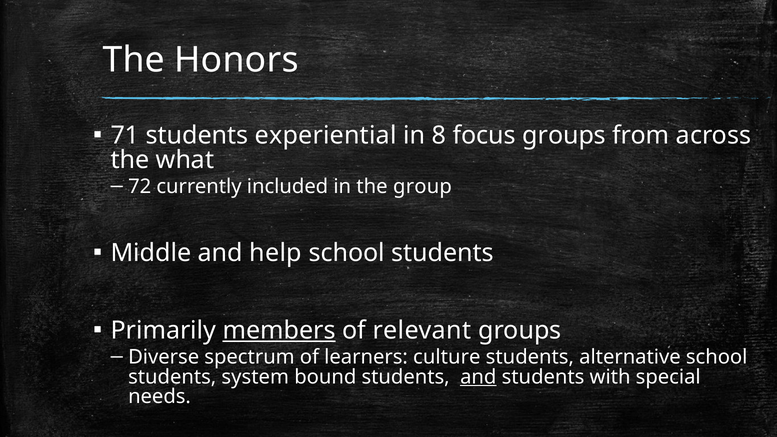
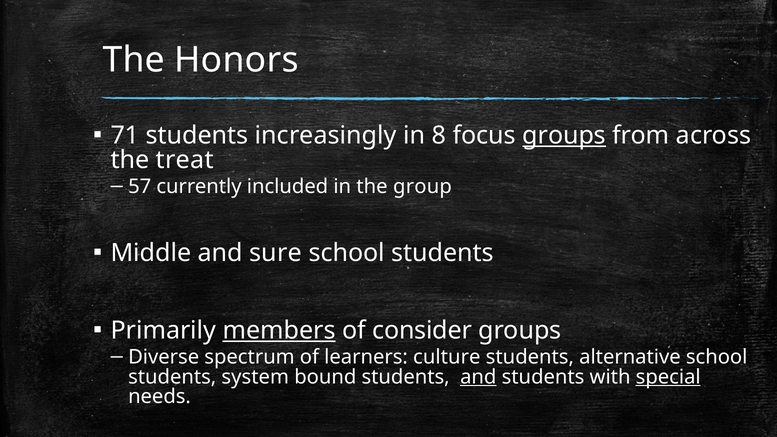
experiential: experiential -> increasingly
groups at (564, 136) underline: none -> present
what: what -> treat
72: 72 -> 57
help: help -> sure
relevant: relevant -> consider
special underline: none -> present
